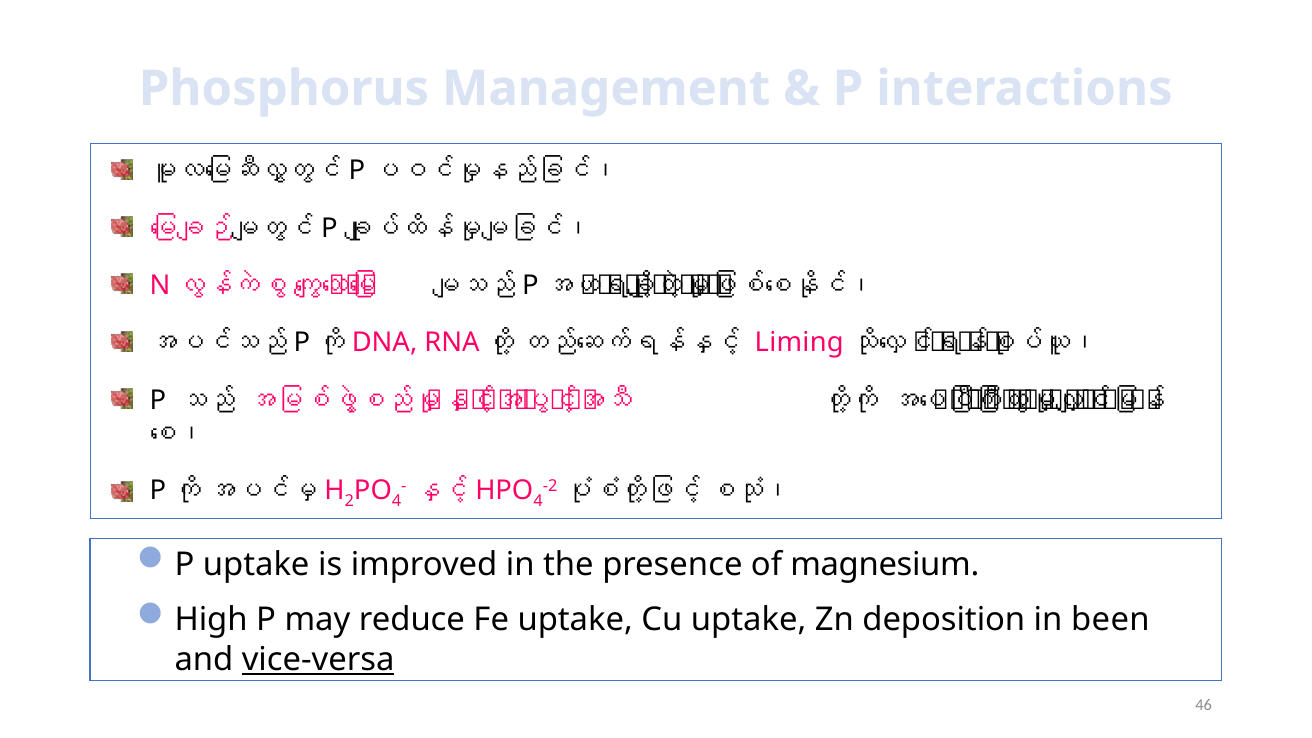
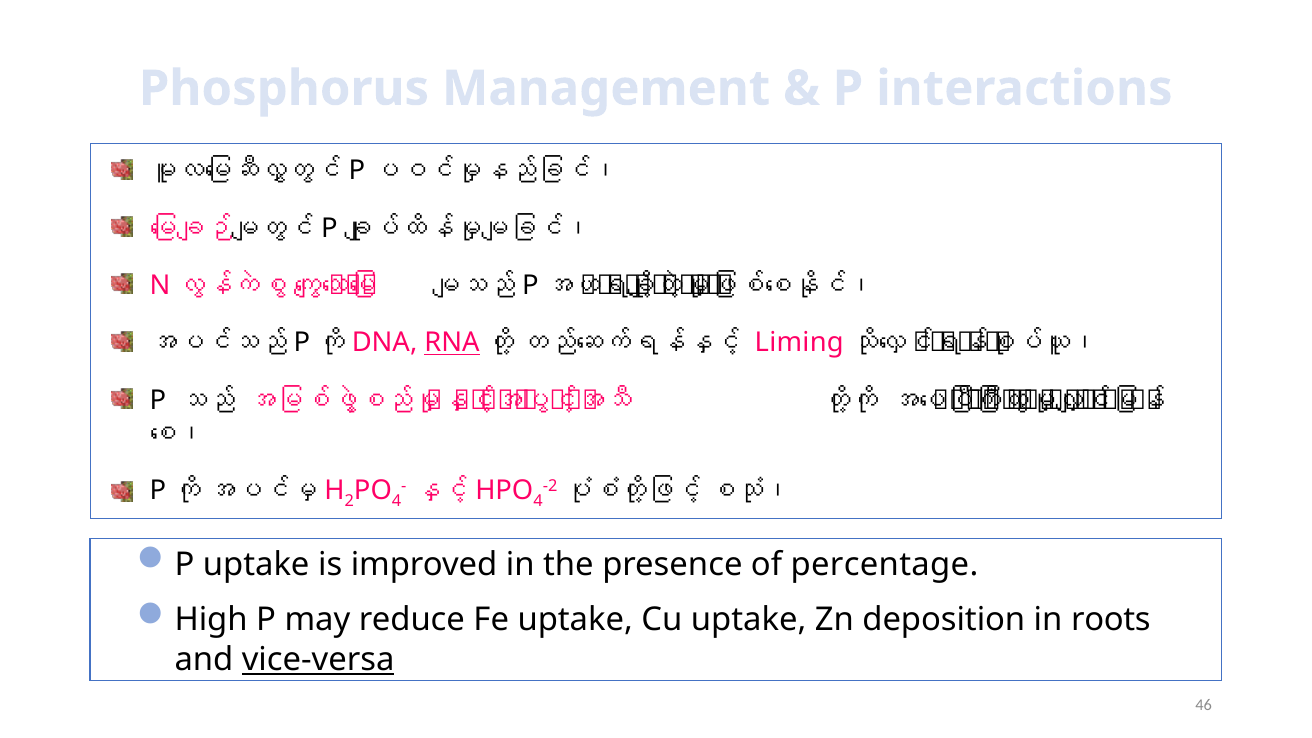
RNA underline: none -> present
magnesium: magnesium -> percentage
been: been -> roots
